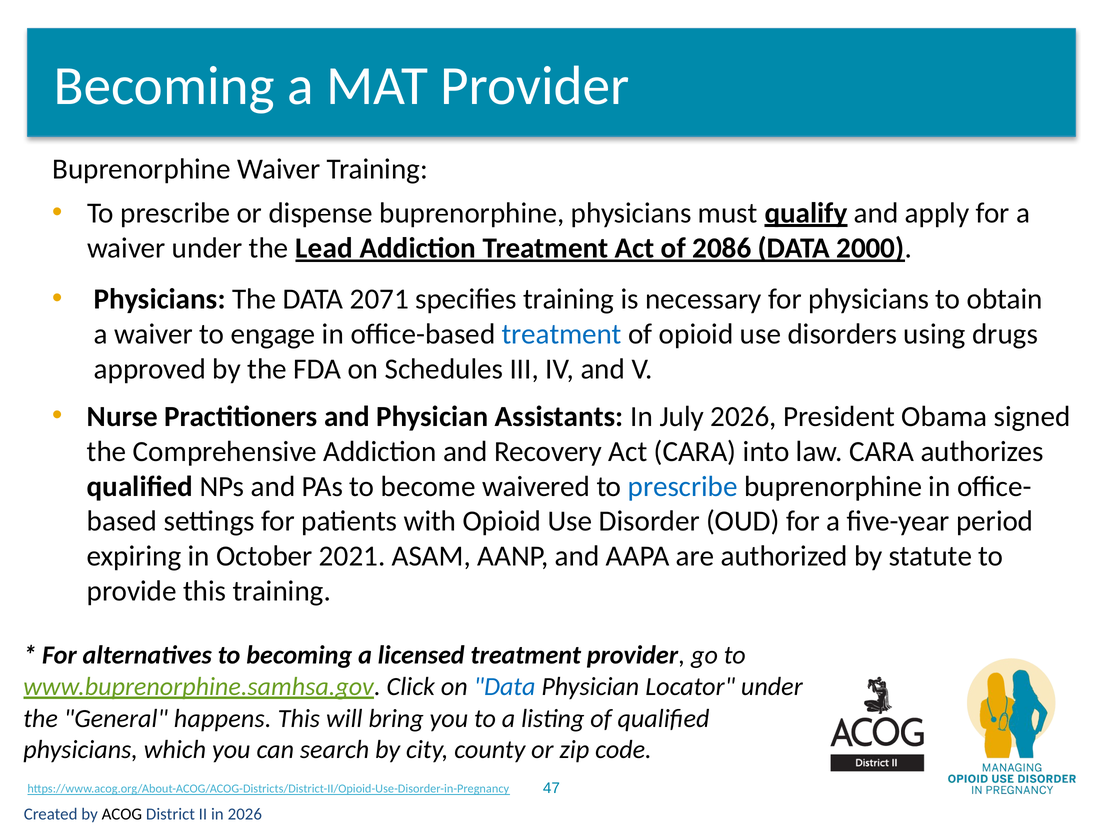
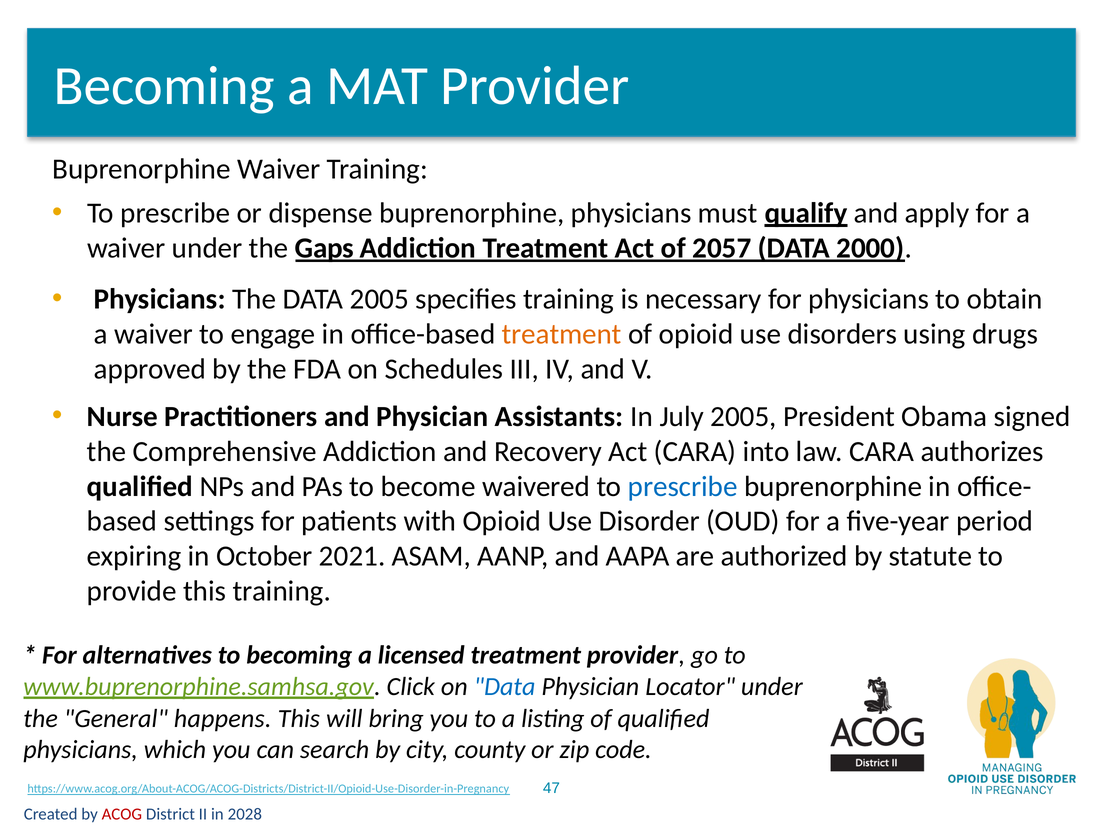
Lead: Lead -> Gaps
2086: 2086 -> 2057
DATA 2071: 2071 -> 2005
treatment at (562, 334) colour: blue -> orange
July 2026: 2026 -> 2005
ACOG colour: black -> red
in 2026: 2026 -> 2028
